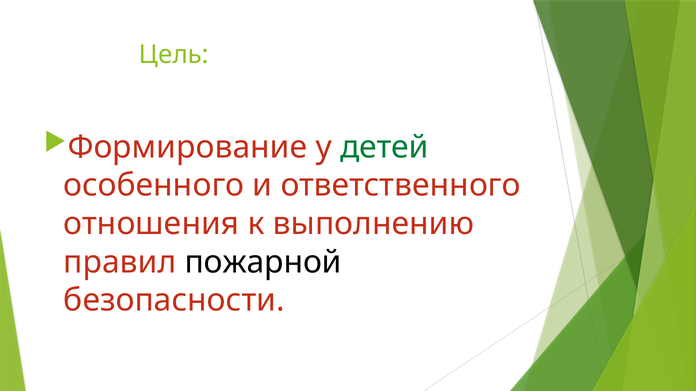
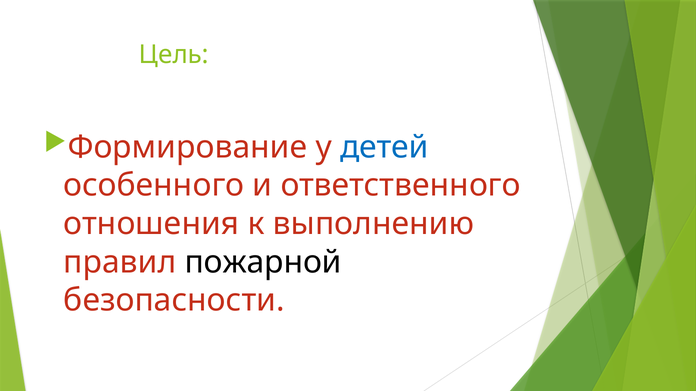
детей colour: green -> blue
